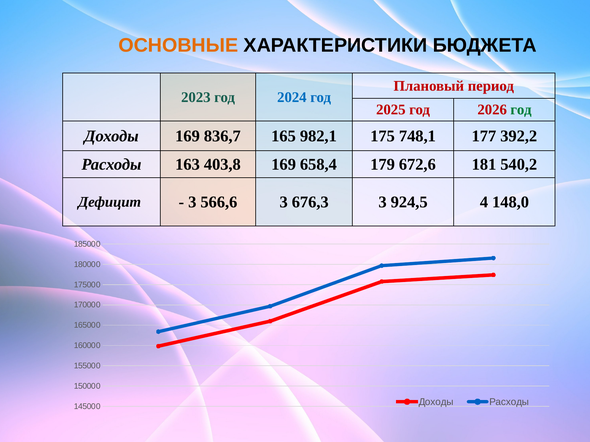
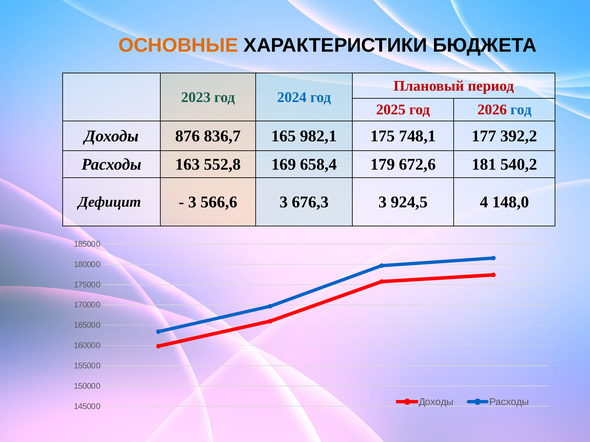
год at (521, 110) colour: green -> blue
Доходы 169: 169 -> 876
403,8: 403,8 -> 552,8
